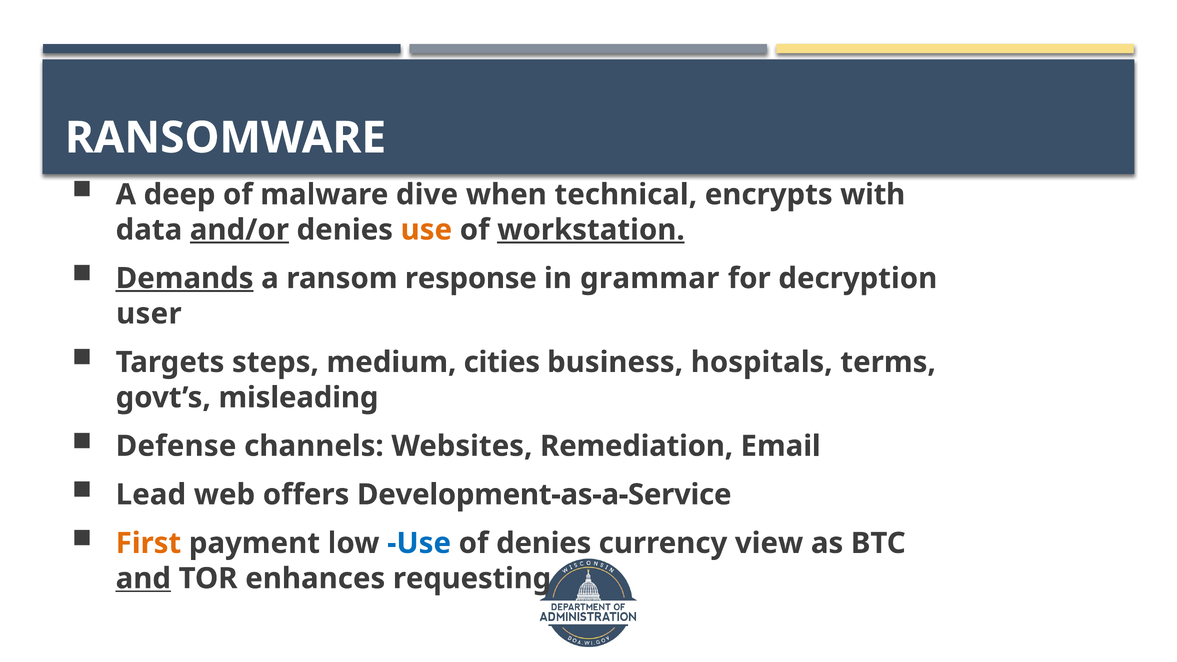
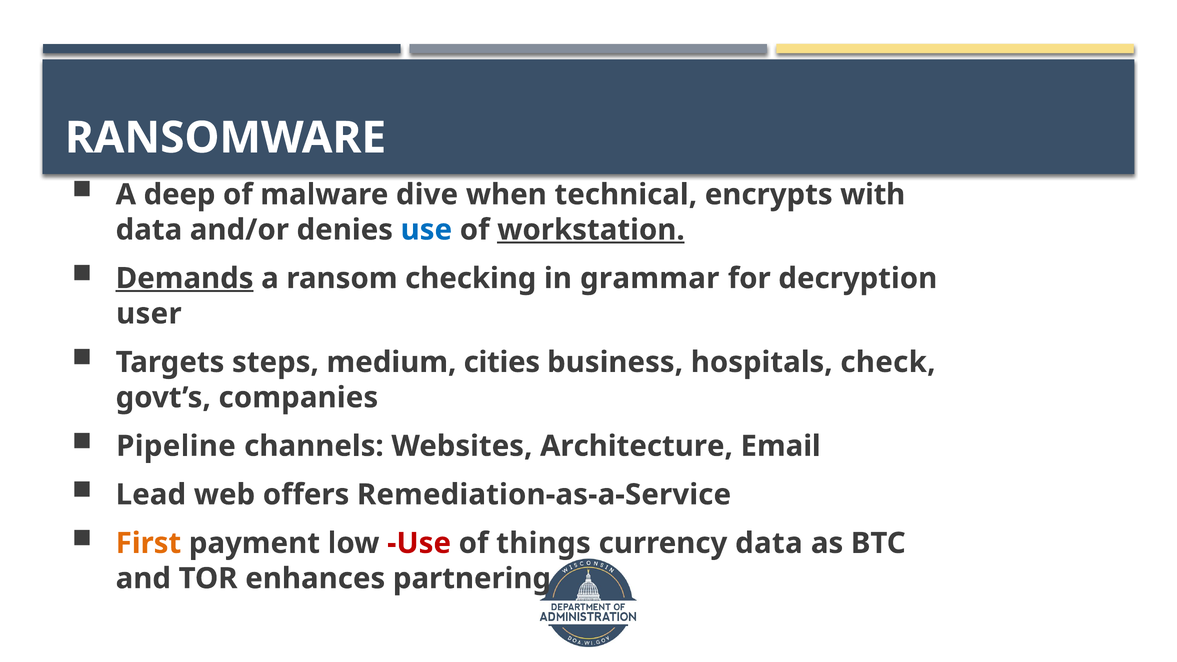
and/or underline: present -> none
use at (426, 230) colour: orange -> blue
response: response -> checking
terms: terms -> check
misleading: misleading -> companies
Defense: Defense -> Pipeline
Remediation: Remediation -> Architecture
Development-as-a-Service: Development-as-a-Service -> Remediation-as-a-Service
Use at (419, 543) colour: blue -> red
of denies: denies -> things
currency view: view -> data
and underline: present -> none
requesting: requesting -> partnering
